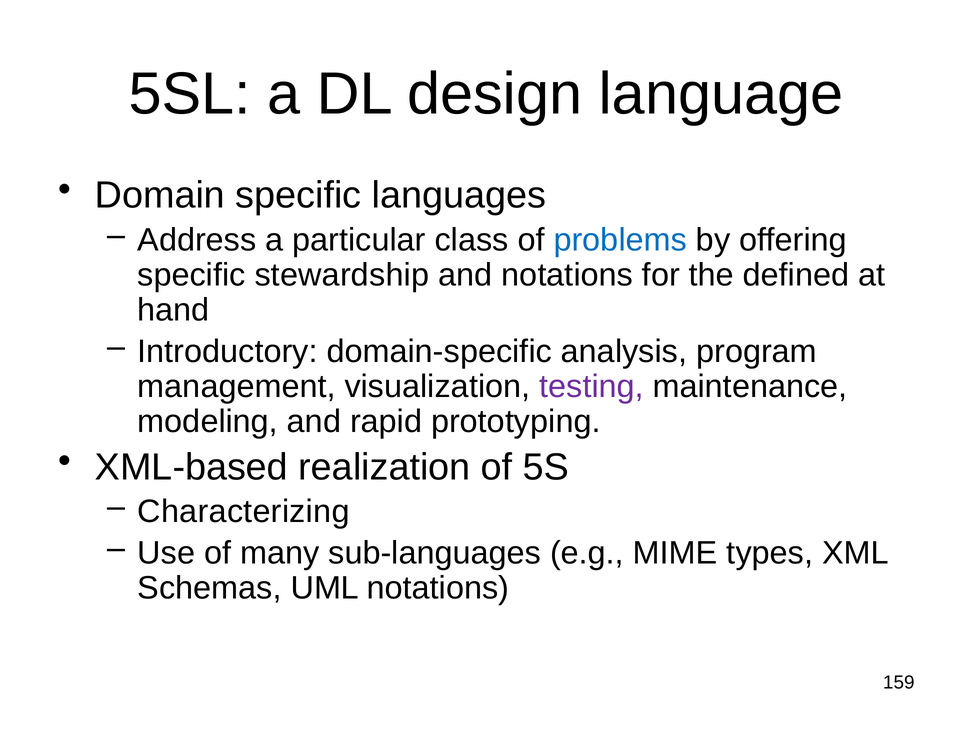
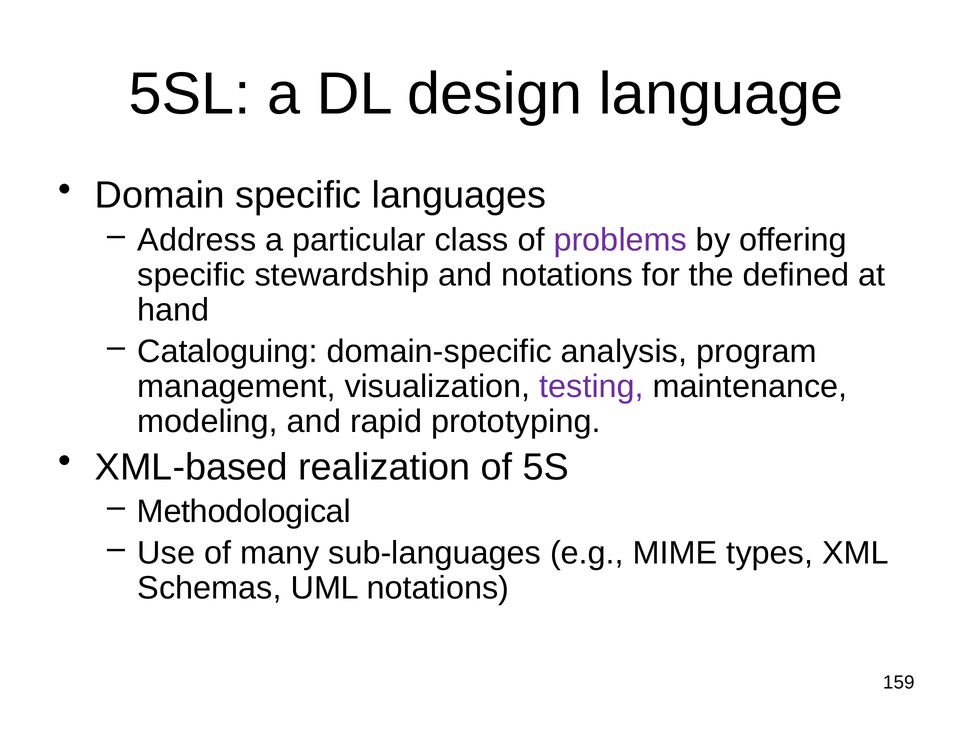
problems colour: blue -> purple
Introductory: Introductory -> Cataloguing
Characterizing: Characterizing -> Methodological
